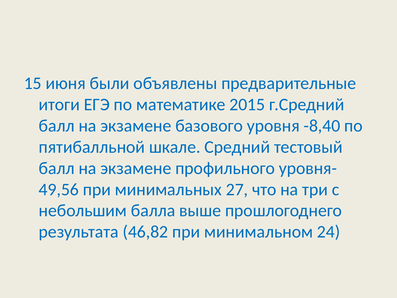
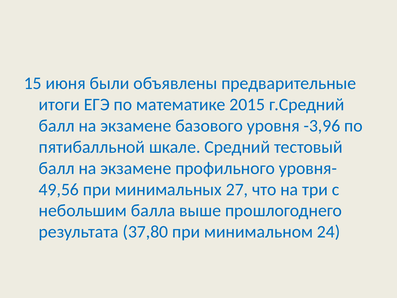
-8,40: -8,40 -> -3,96
46,82: 46,82 -> 37,80
